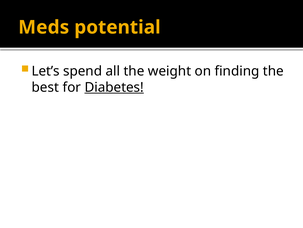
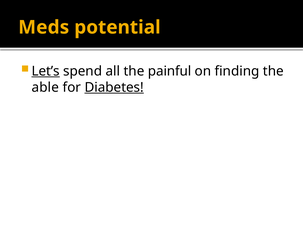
Let’s underline: none -> present
weight: weight -> painful
best: best -> able
